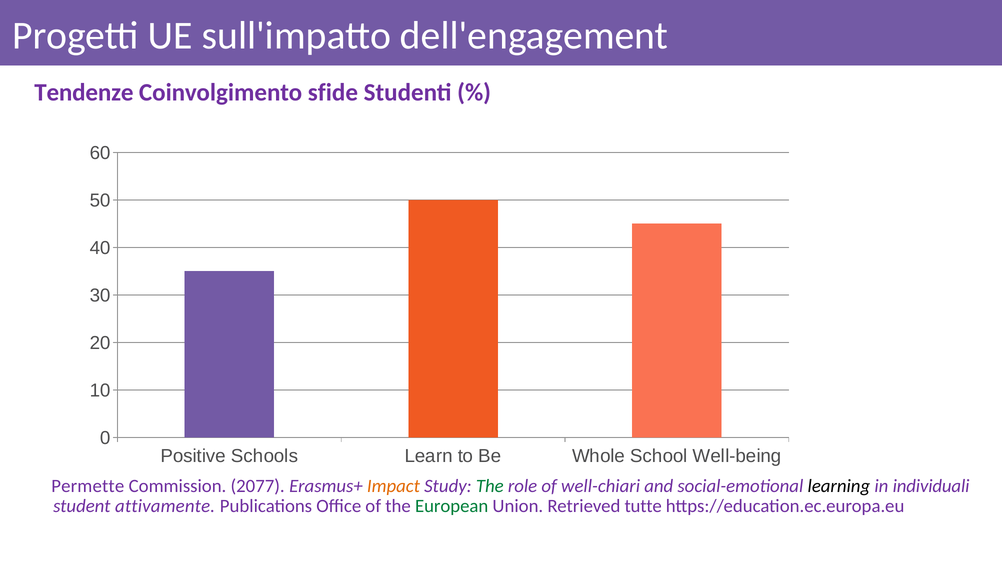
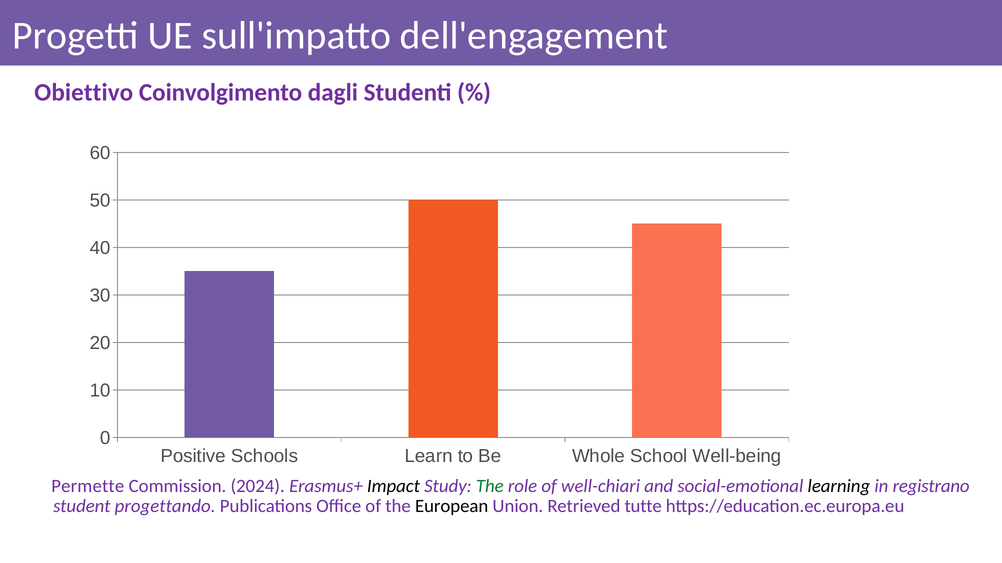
Tendenze: Tendenze -> Obiettivo
sfide: sfide -> dagli
2077: 2077 -> 2024
Impact colour: orange -> black
individuali: individuali -> registrano
attivamente: attivamente -> progettando
European colour: green -> black
